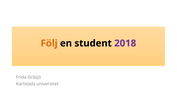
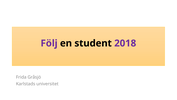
Följ colour: orange -> purple
